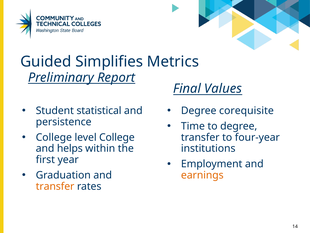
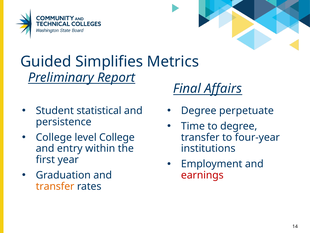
Values: Values -> Affairs
corequisite: corequisite -> perpetuate
helps: helps -> entry
earnings colour: orange -> red
